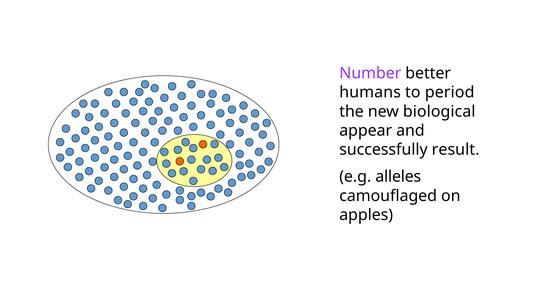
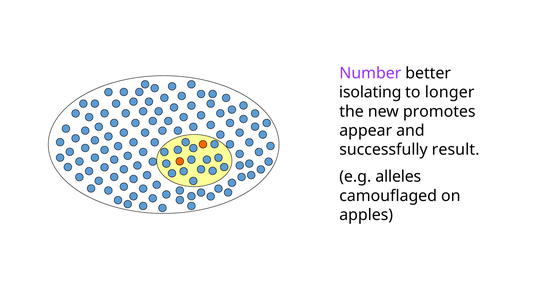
humans: humans -> isolating
period: period -> longer
biological: biological -> promotes
